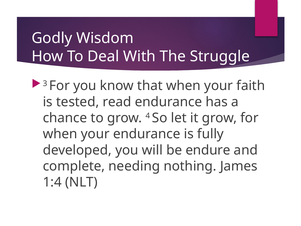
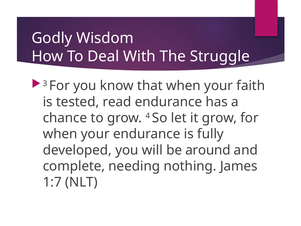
endure: endure -> around
1:4: 1:4 -> 1:7
